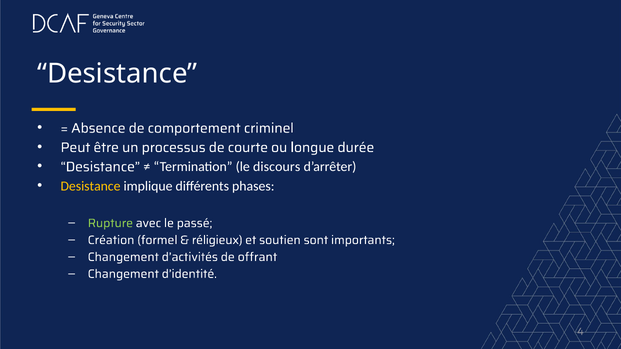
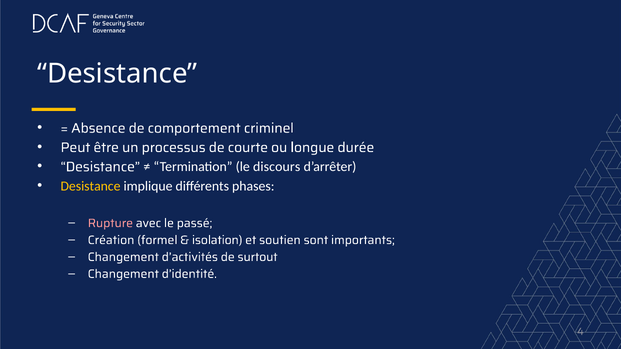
Rupture colour: light green -> pink
réligieux: réligieux -> isolation
offrant: offrant -> surtout
